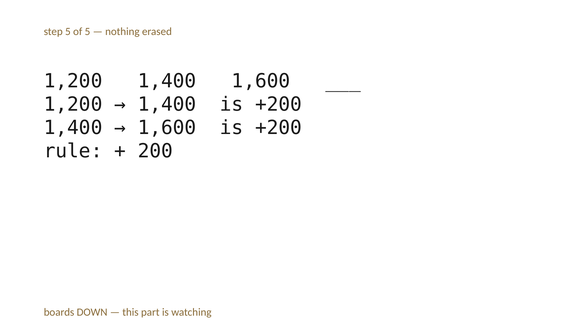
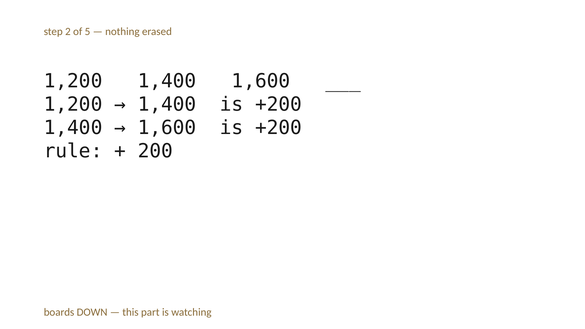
step 5: 5 -> 2
